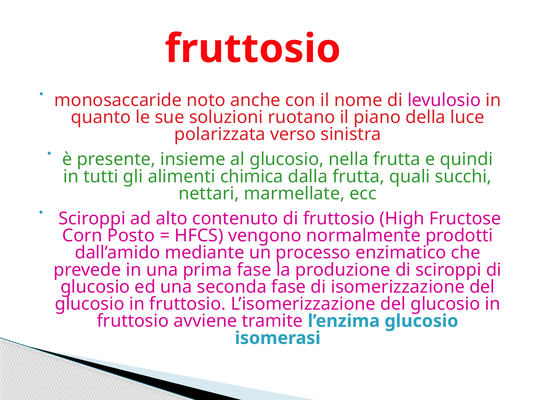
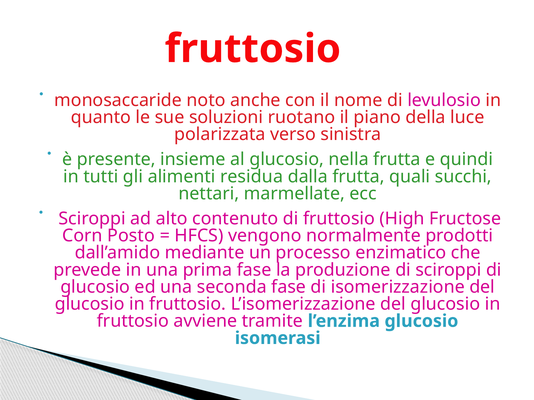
chimica: chimica -> residua
